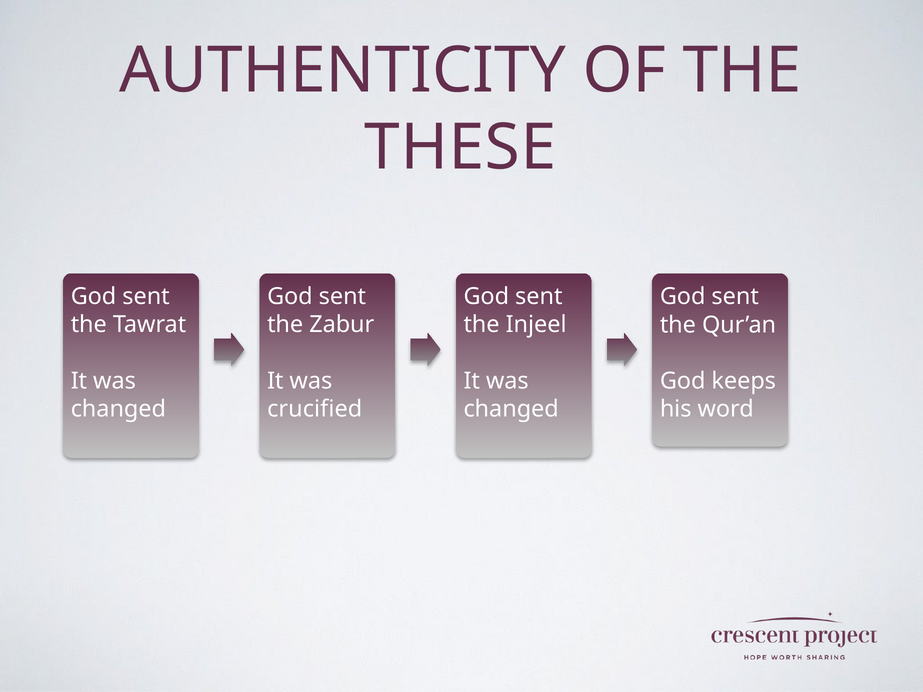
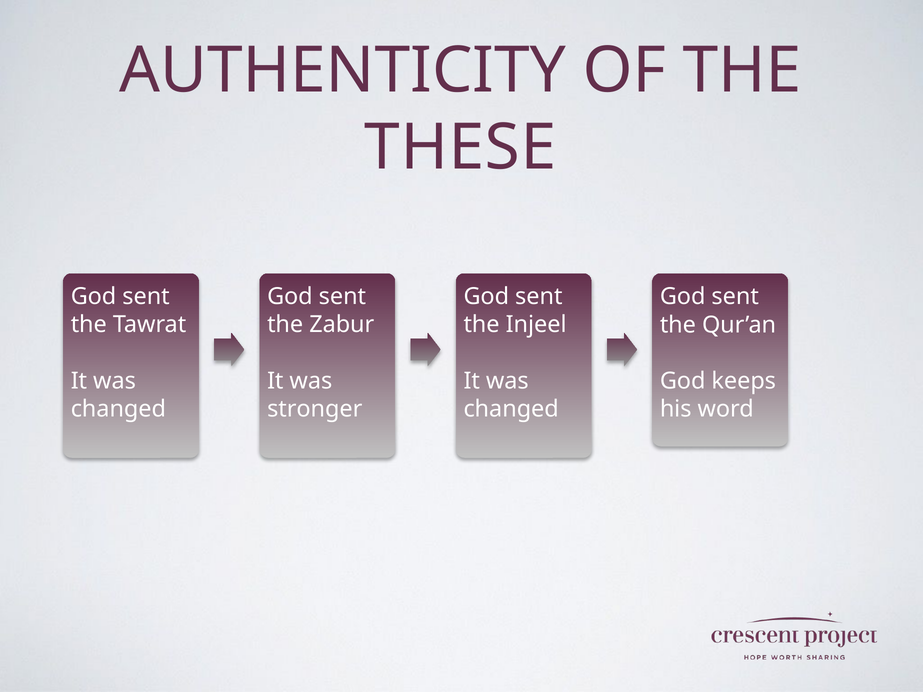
crucified: crucified -> stronger
